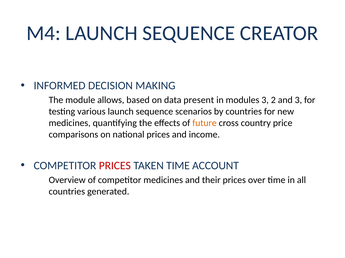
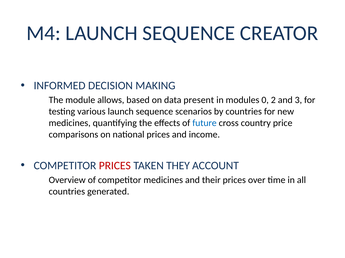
modules 3: 3 -> 0
future colour: orange -> blue
TAKEN TIME: TIME -> THEY
